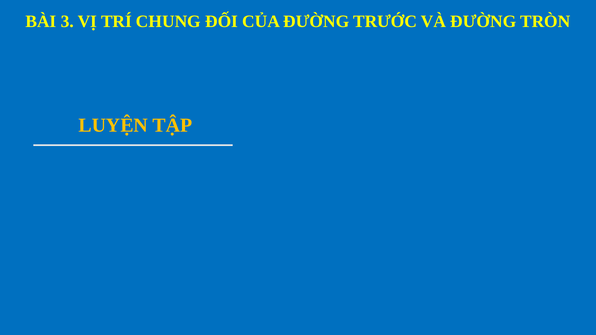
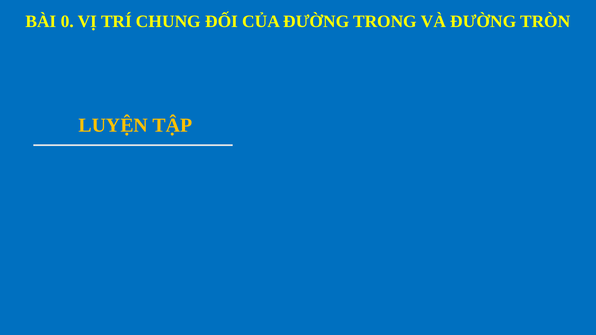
3: 3 -> 0
TRƯỚC: TRƯỚC -> TRONG
